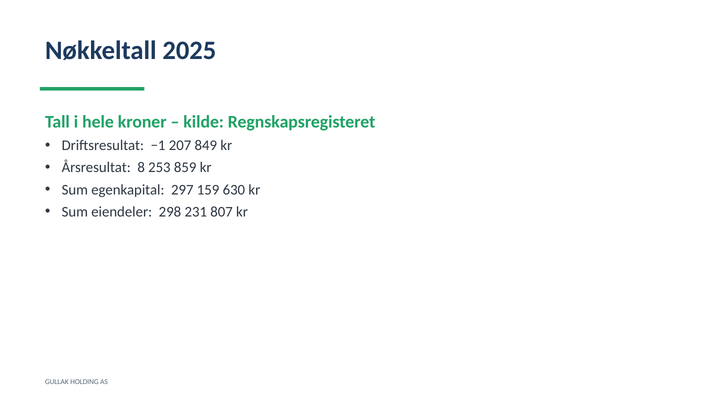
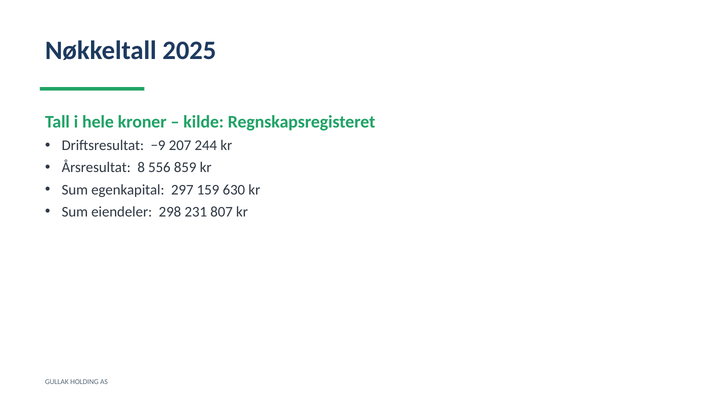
−1: −1 -> −9
849: 849 -> 244
253: 253 -> 556
